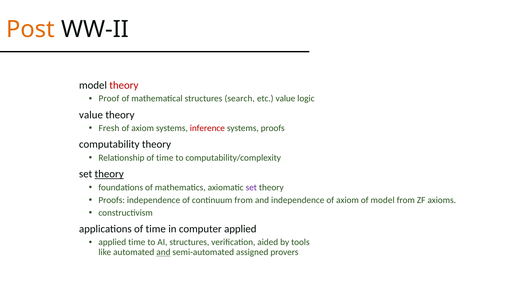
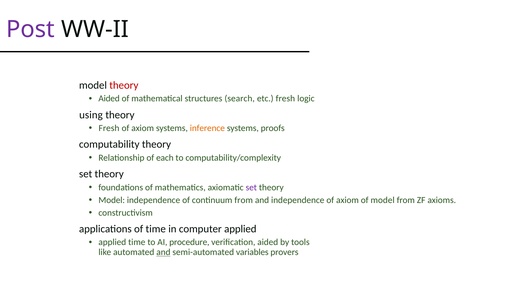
Post colour: orange -> purple
Proof at (109, 99): Proof -> Aided
etc value: value -> fresh
value at (91, 115): value -> using
inference colour: red -> orange
Relationship of time: time -> each
theory at (109, 174) underline: present -> none
Proofs at (112, 200): Proofs -> Model
AI structures: structures -> procedure
assigned: assigned -> variables
